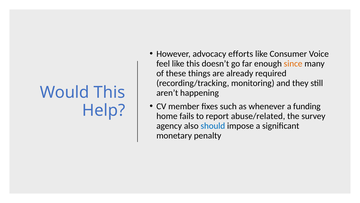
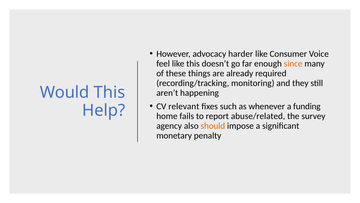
efforts: efforts -> harder
member: member -> relevant
should colour: blue -> orange
